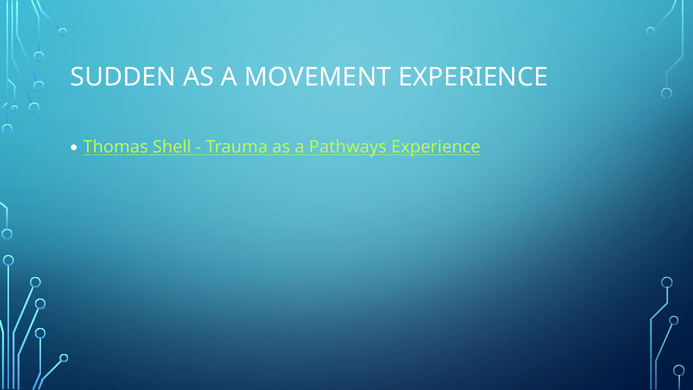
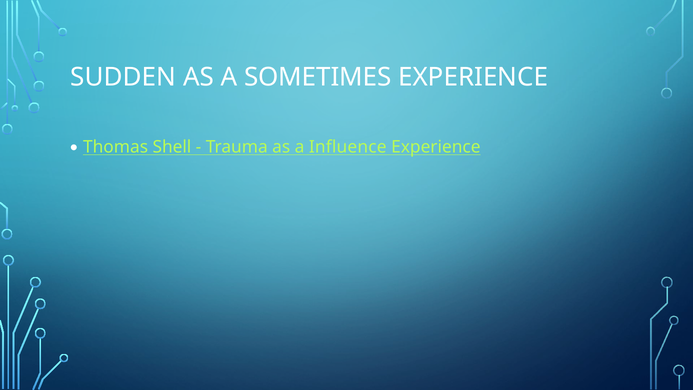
MOVEMENT: MOVEMENT -> SOMETIMES
Pathways: Pathways -> Influence
